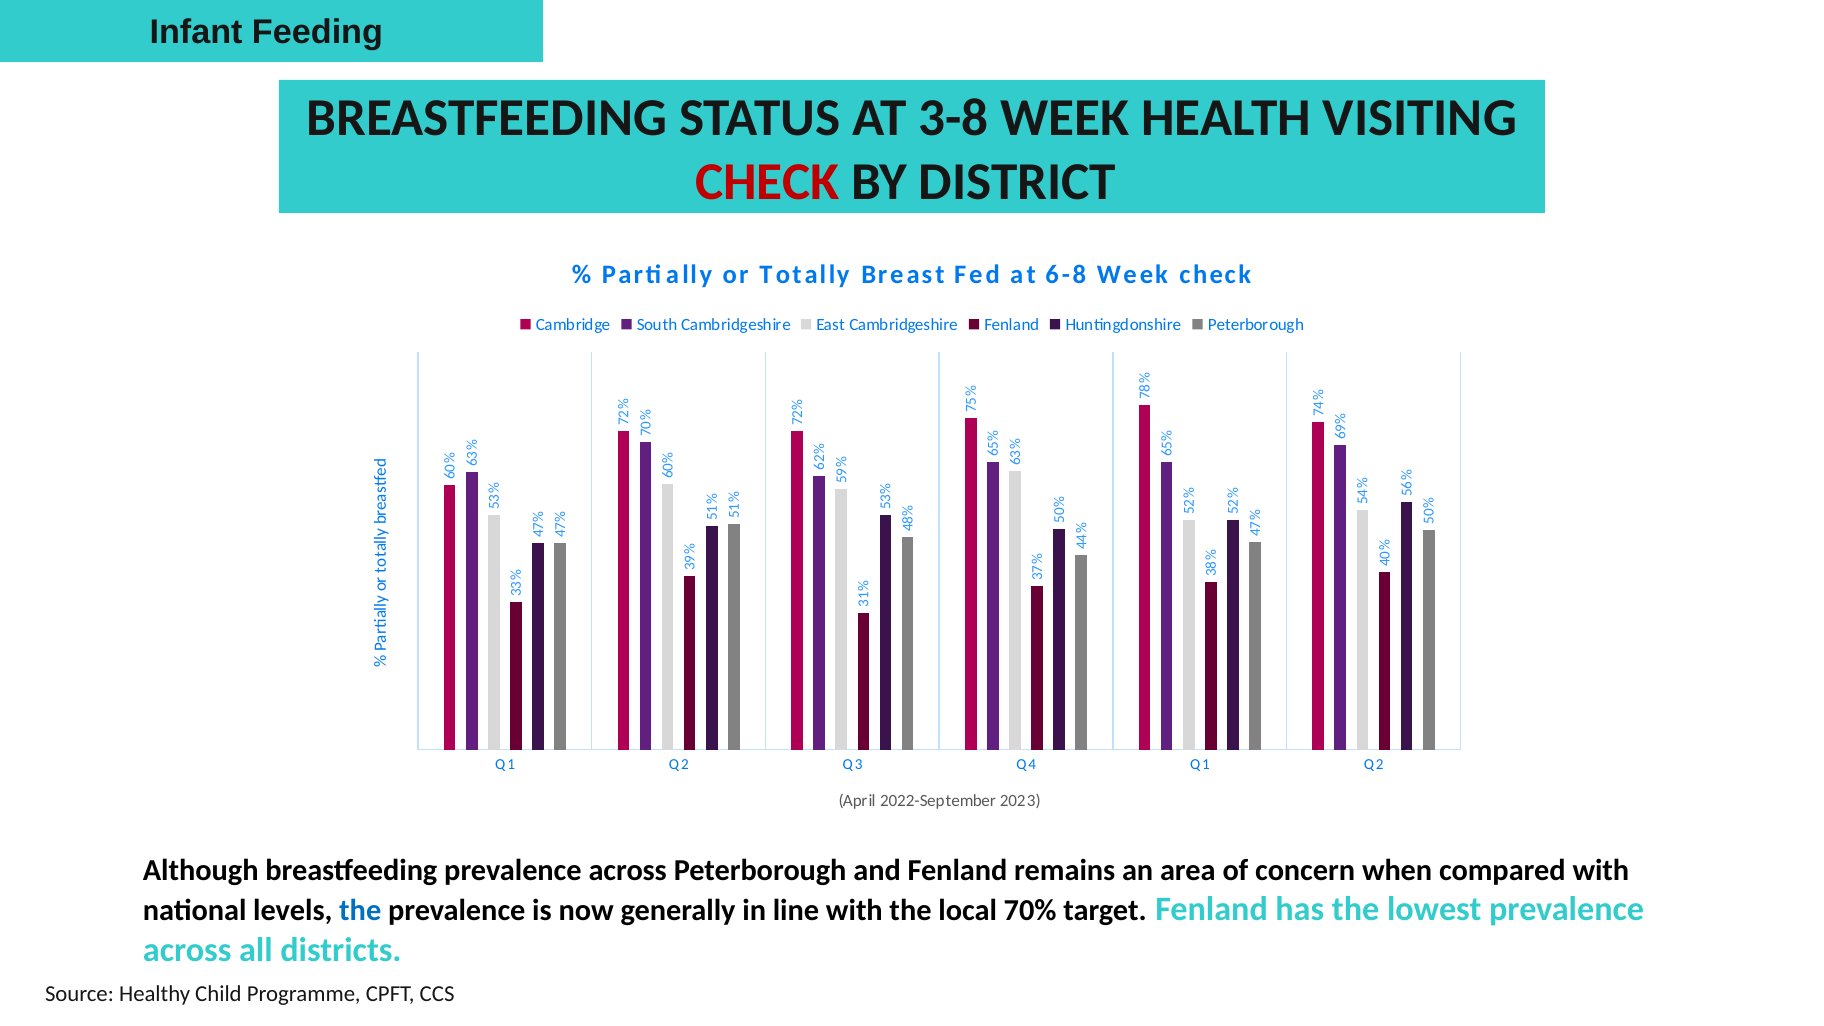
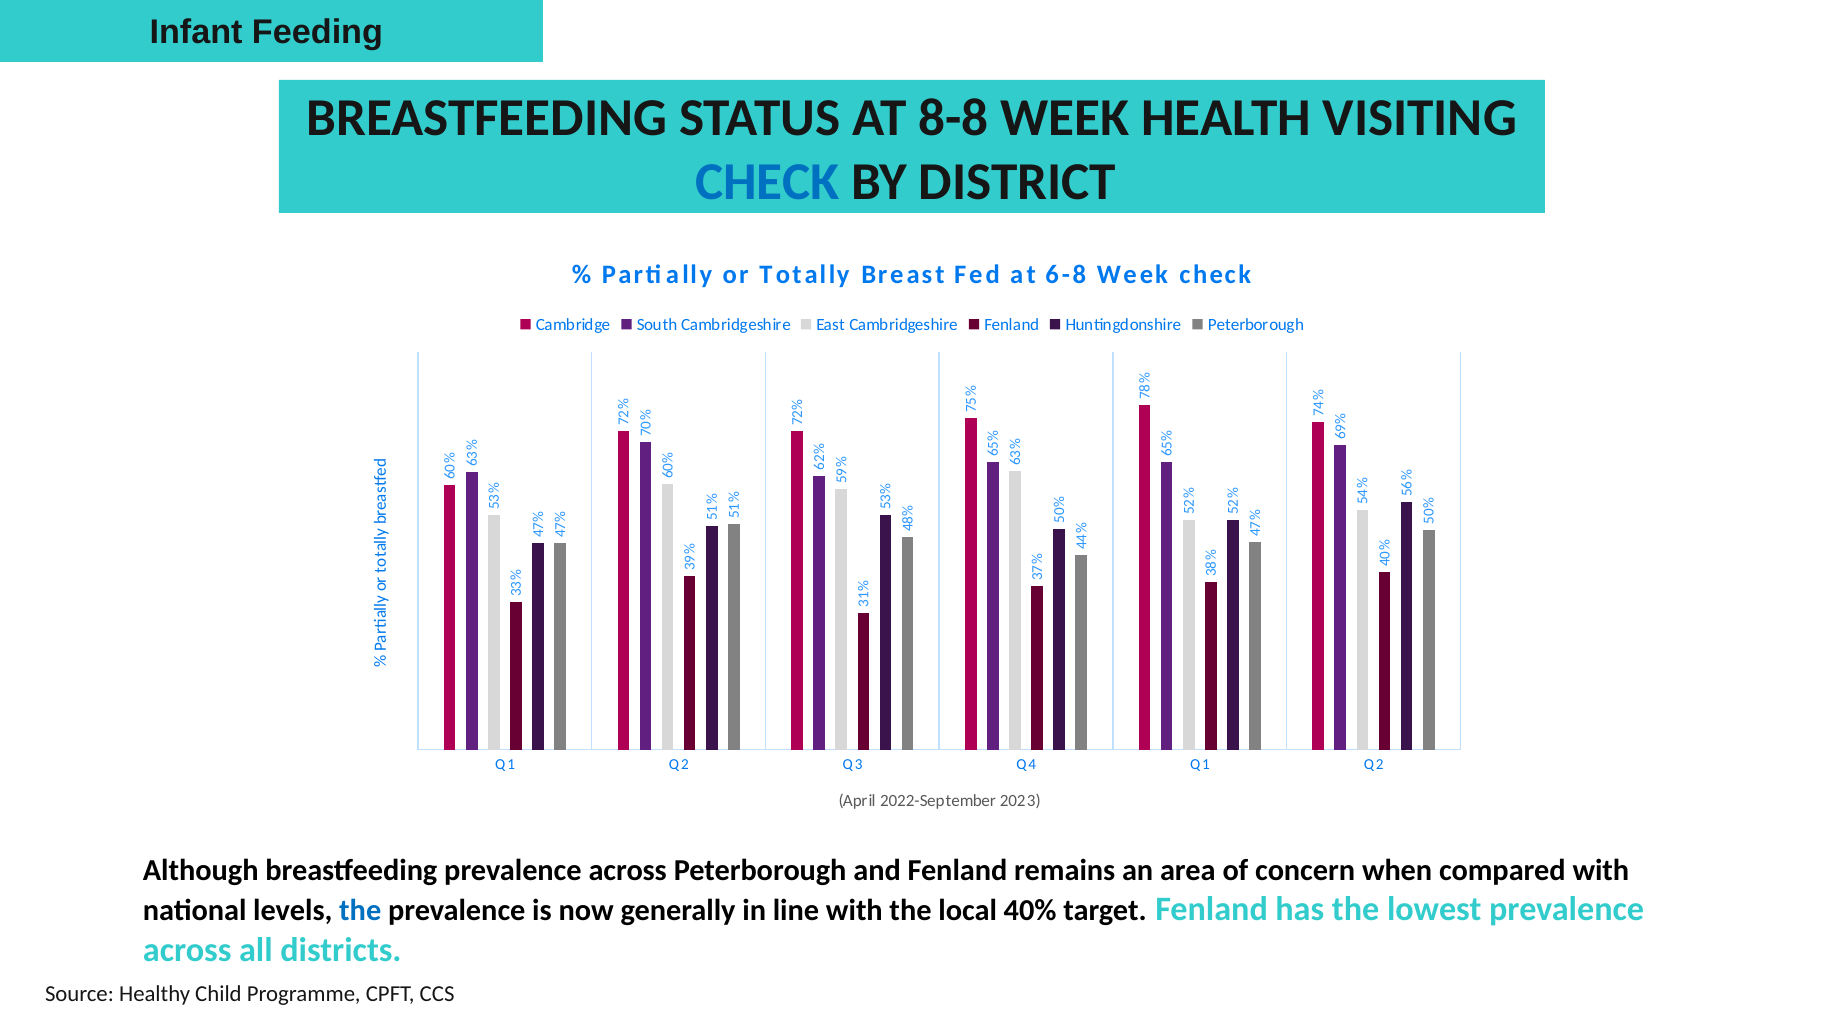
3-8: 3-8 -> 8-8
CHECK at (768, 182) colour: red -> blue
70%: 70% -> 40%
